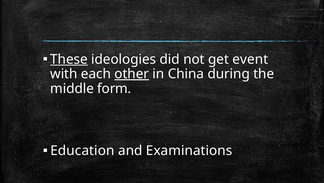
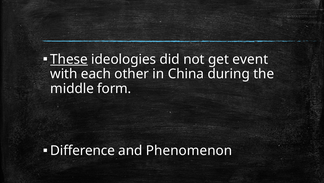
other underline: present -> none
Education: Education -> Difference
Examinations: Examinations -> Phenomenon
